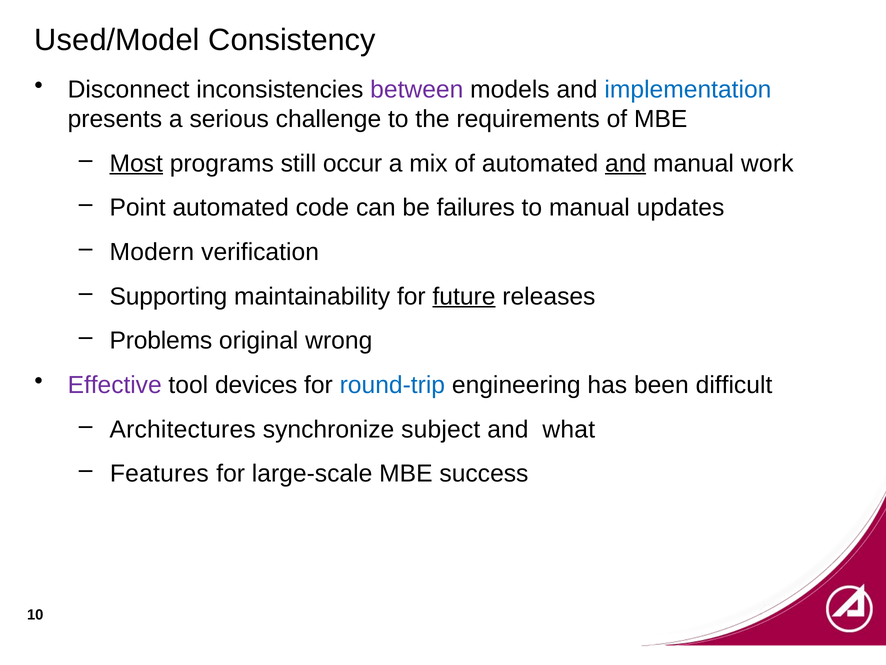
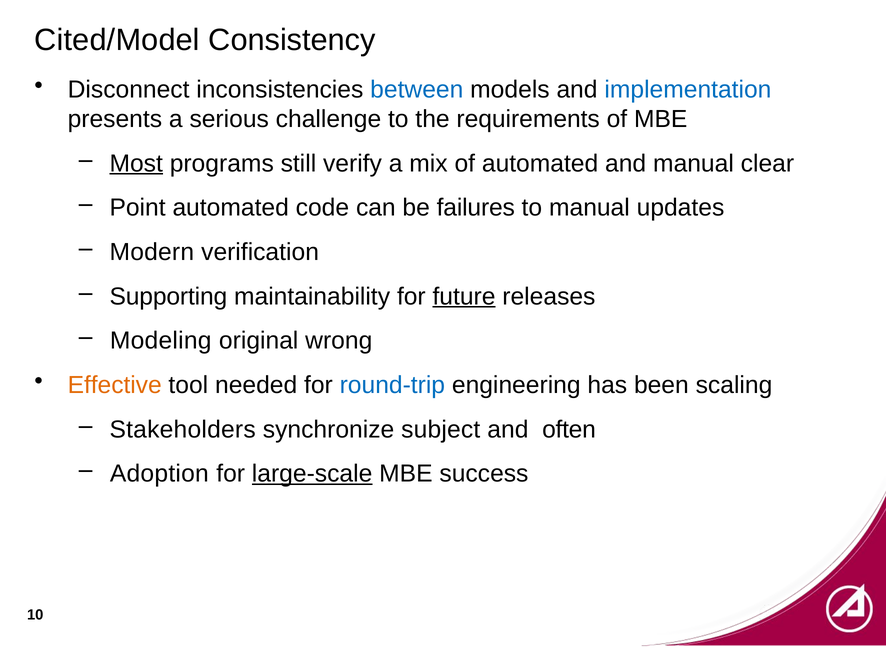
Used/Model: Used/Model -> Cited/Model
between colour: purple -> blue
occur: occur -> verify
and at (626, 163) underline: present -> none
work: work -> clear
Problems: Problems -> Modeling
Effective colour: purple -> orange
devices: devices -> needed
difficult: difficult -> scaling
Architectures: Architectures -> Stakeholders
what: what -> often
Features: Features -> Adoption
large-scale underline: none -> present
